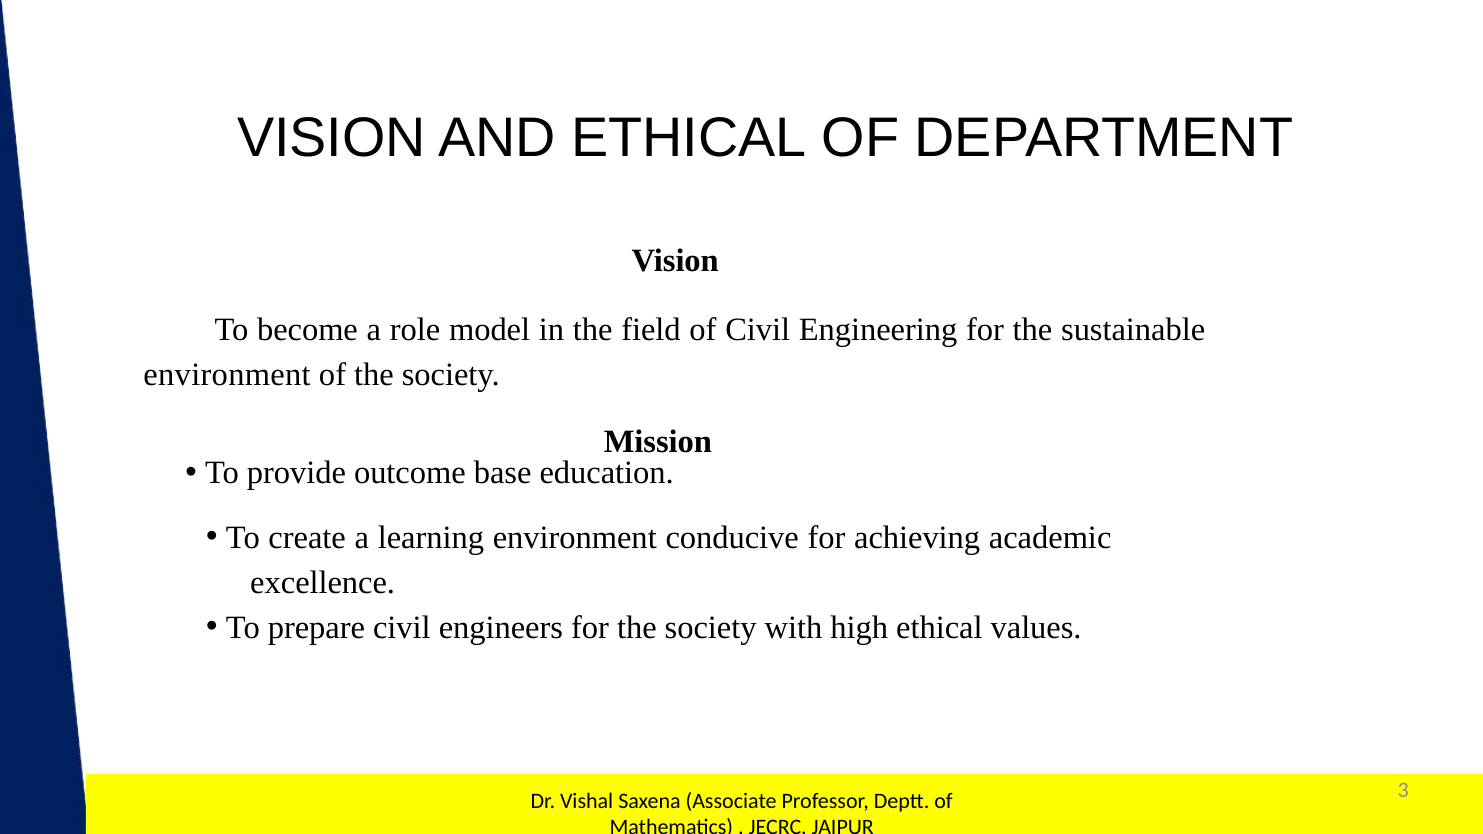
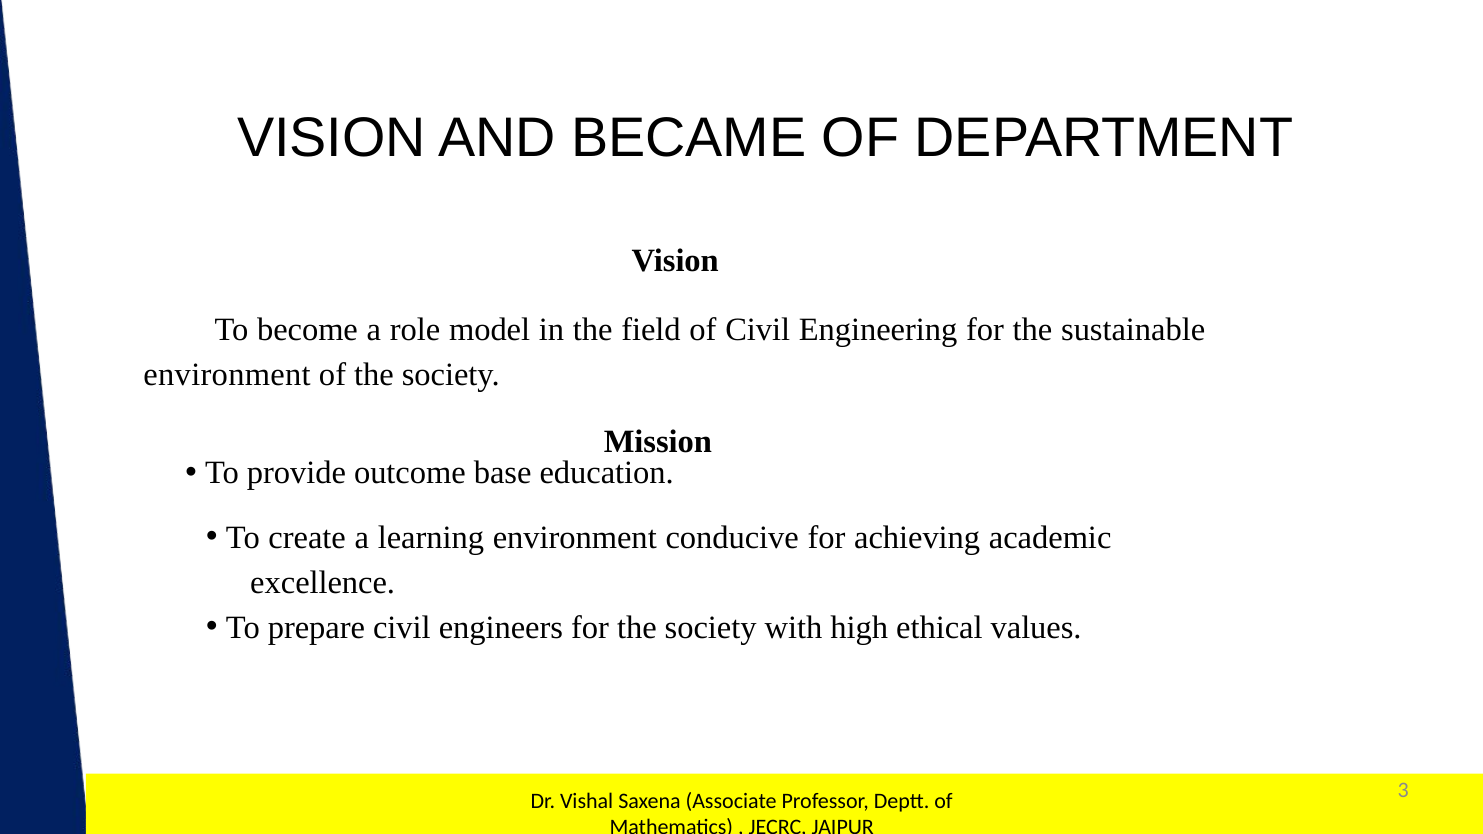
AND ETHICAL: ETHICAL -> BECAME
